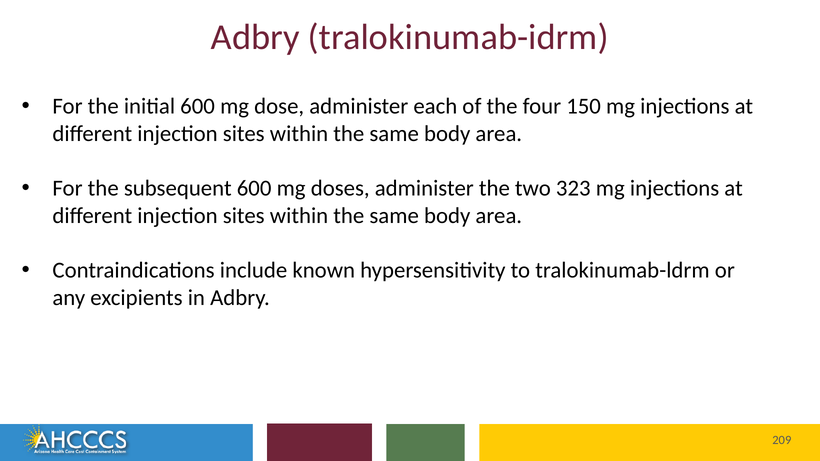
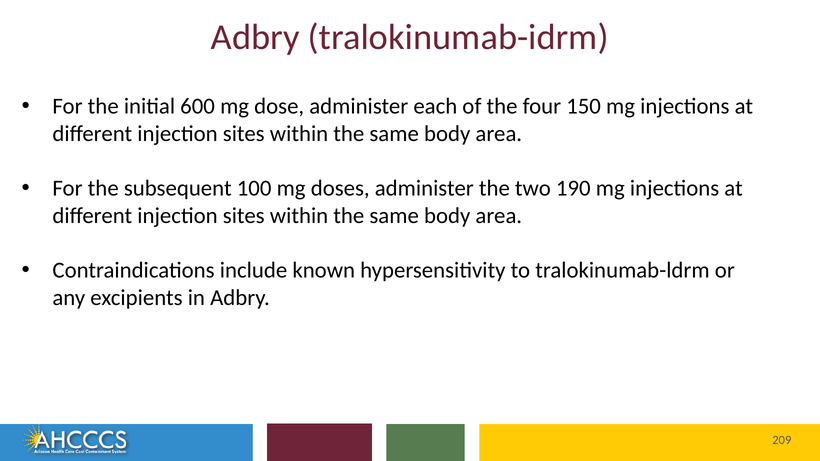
subsequent 600: 600 -> 100
323: 323 -> 190
